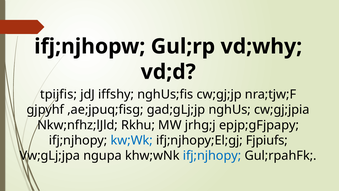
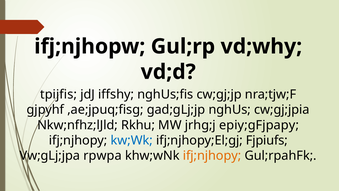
epjp;gFjpapy: epjp;gFjpapy -> epiy;gFjpapy
ngupa: ngupa -> rpwpa
ifj;njhopy at (212, 155) colour: blue -> orange
